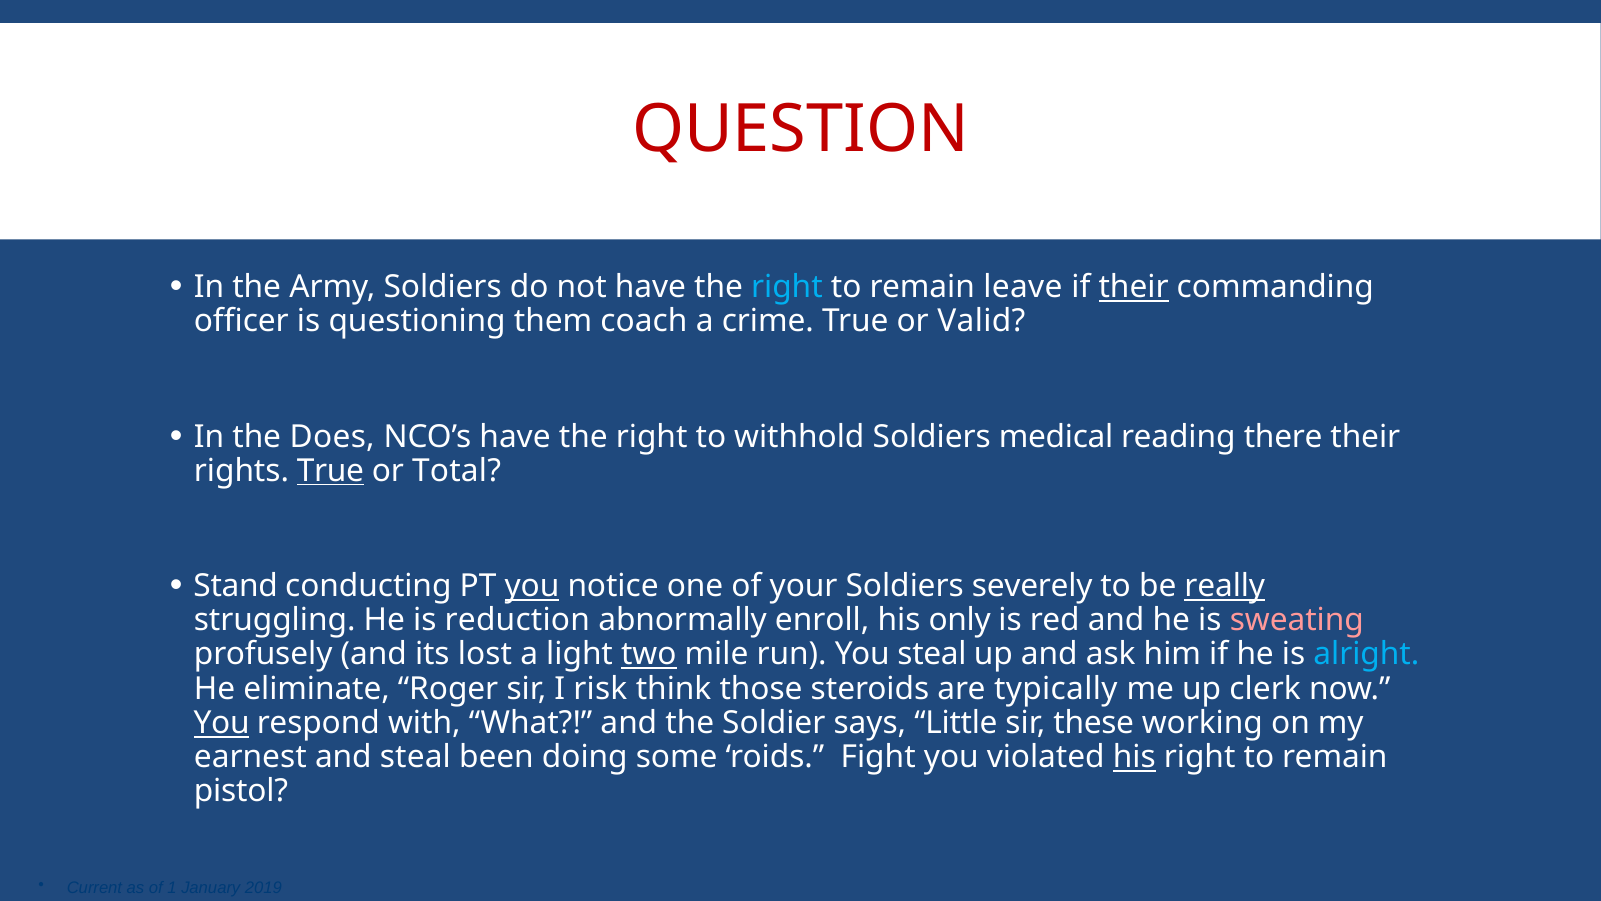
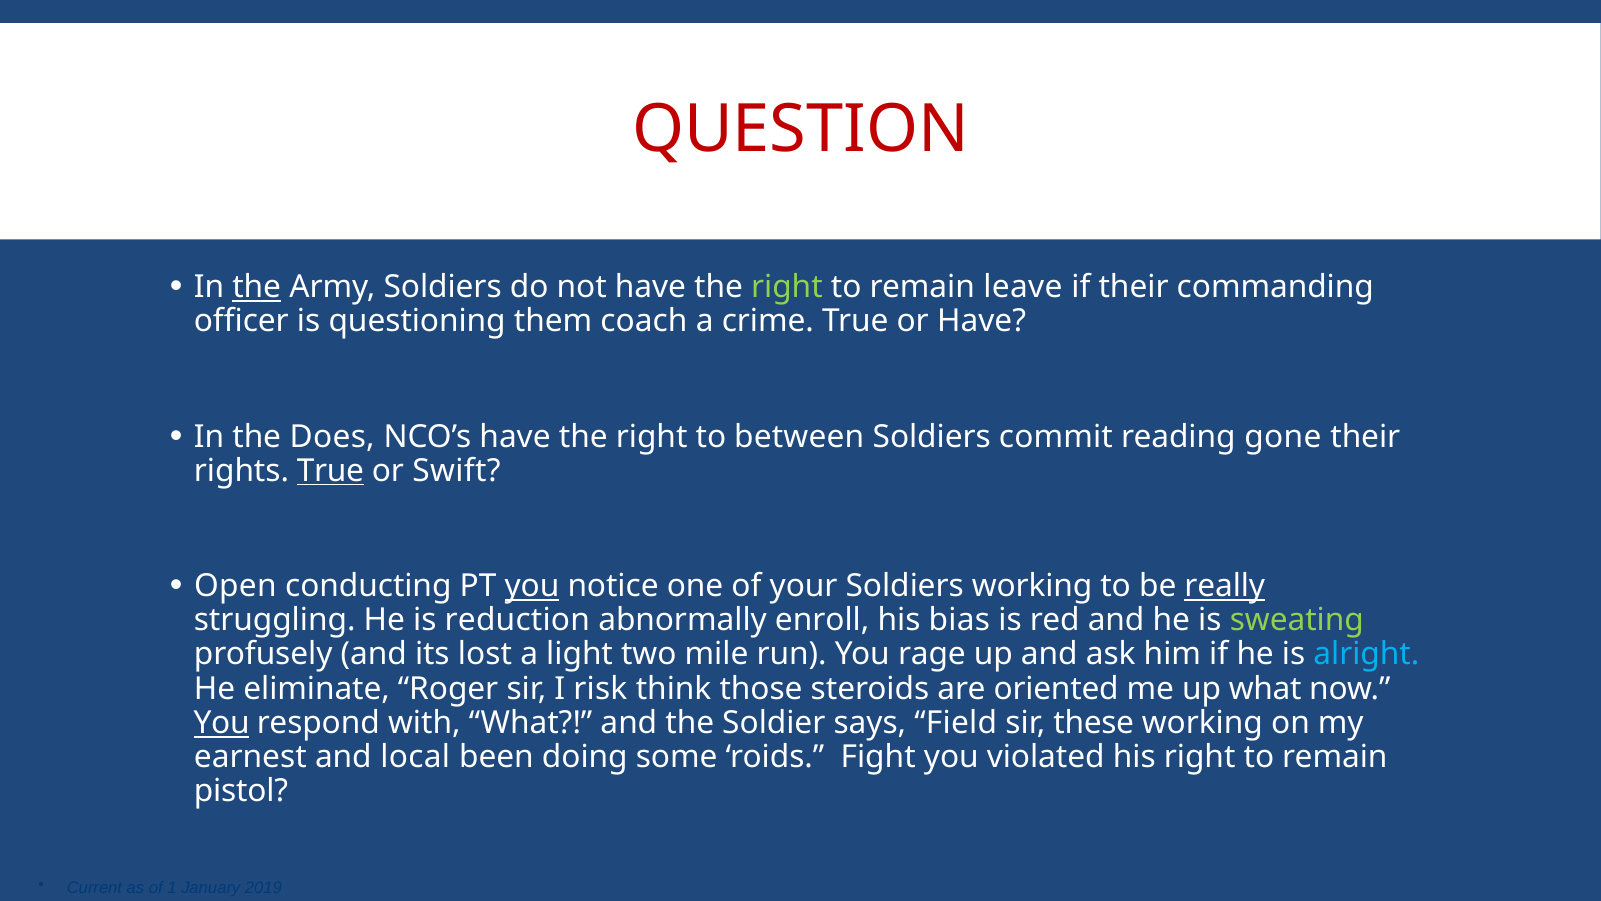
the at (257, 287) underline: none -> present
right at (787, 287) colour: light blue -> light green
their at (1134, 287) underline: present -> none
or Valid: Valid -> Have
withhold: withhold -> between
medical: medical -> commit
there: there -> gone
Total: Total -> Swift
Stand: Stand -> Open
Soldiers severely: severely -> working
only: only -> bias
sweating colour: pink -> light green
two underline: present -> none
You steal: steal -> rage
typically: typically -> oriented
up clerk: clerk -> what
Little: Little -> Field
and steal: steal -> local
his at (1134, 757) underline: present -> none
